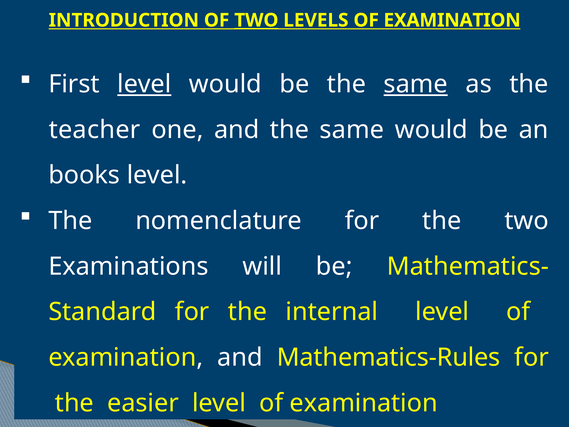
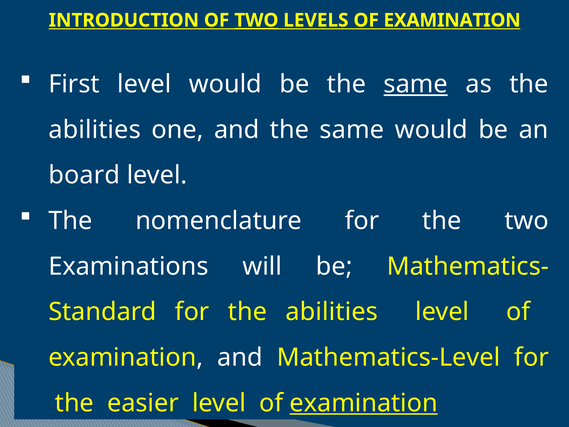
level at (144, 84) underline: present -> none
teacher at (95, 130): teacher -> abilities
books: books -> board
for the internal: internal -> abilities
Mathematics-Rules: Mathematics-Rules -> Mathematics-Level
examination at (364, 403) underline: none -> present
